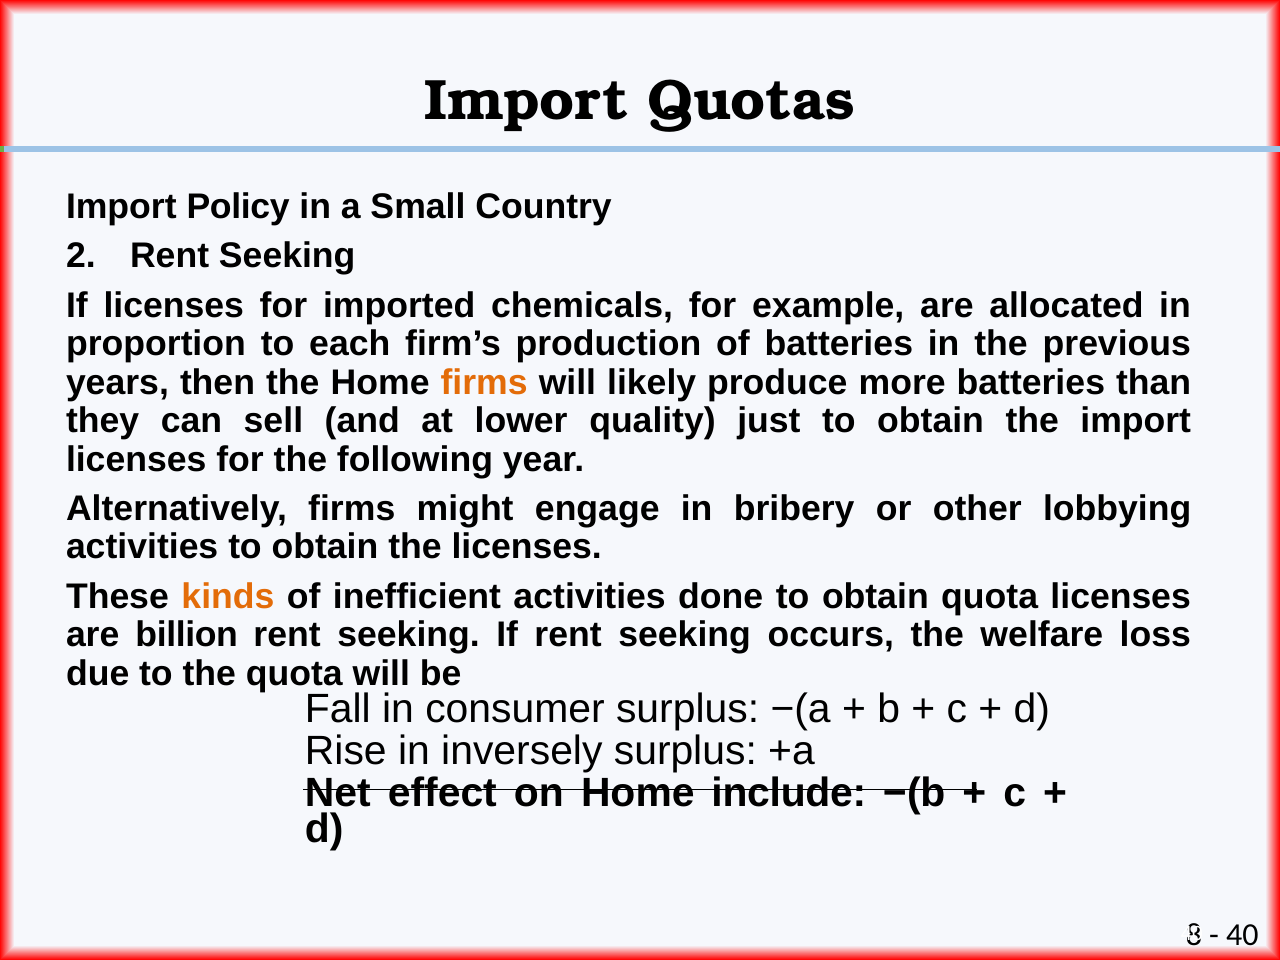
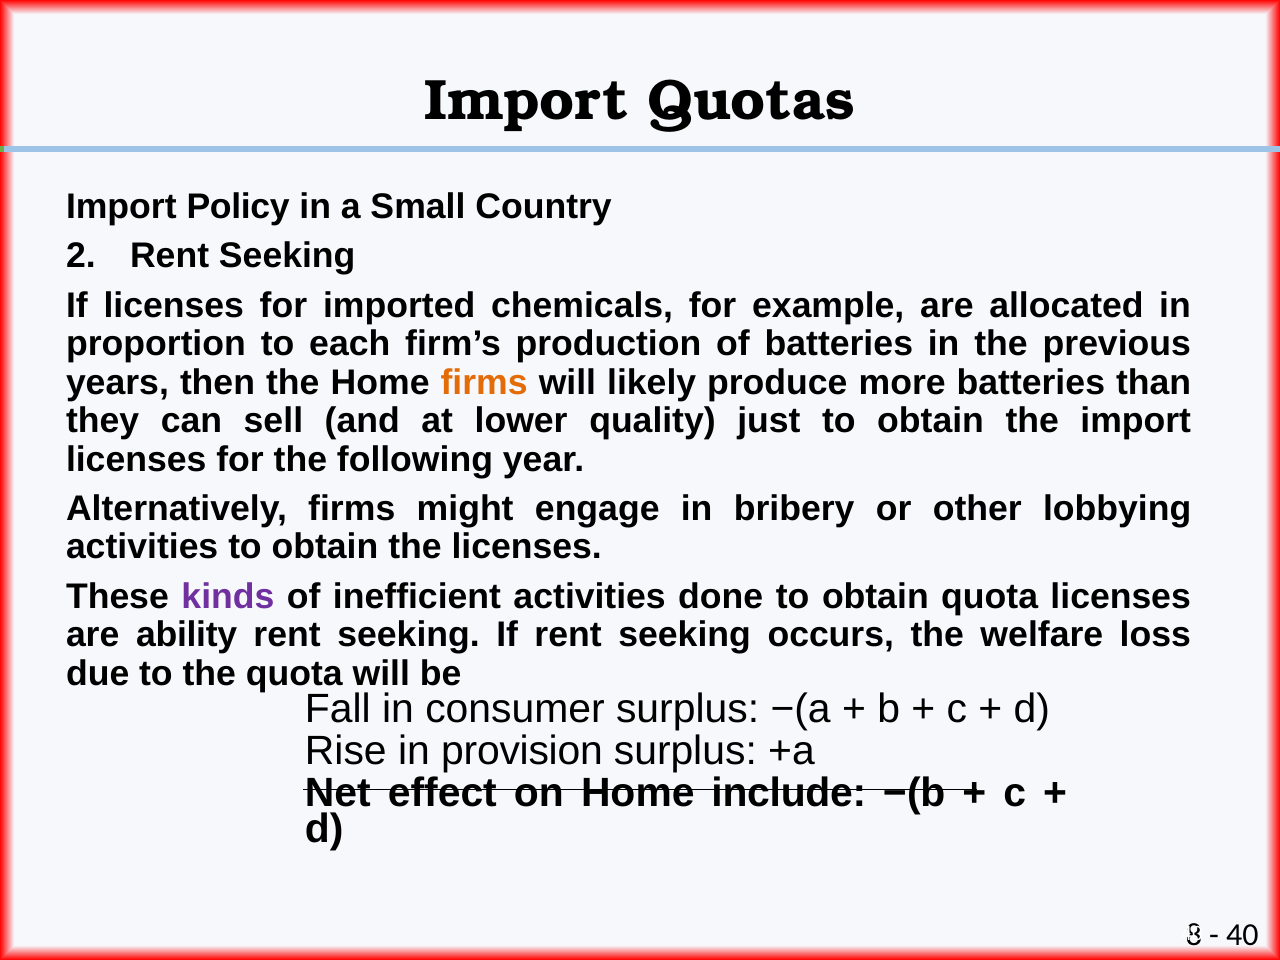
kinds colour: orange -> purple
billion: billion -> ability
inversely: inversely -> provision
